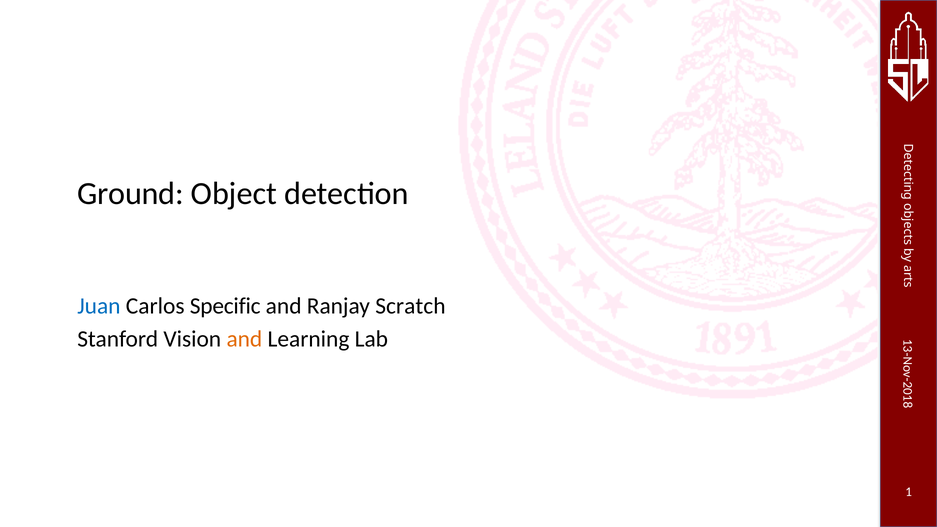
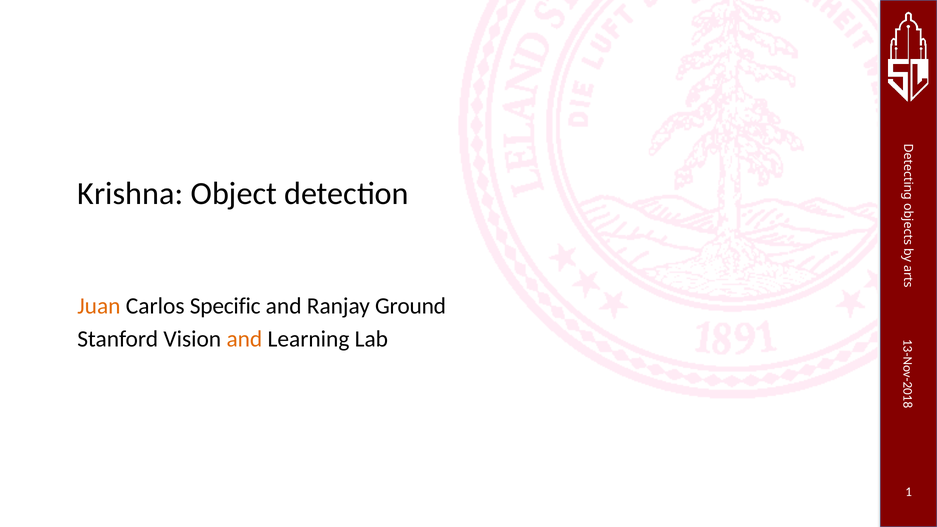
Ground: Ground -> Krishna
Juan colour: blue -> orange
Scratch: Scratch -> Ground
